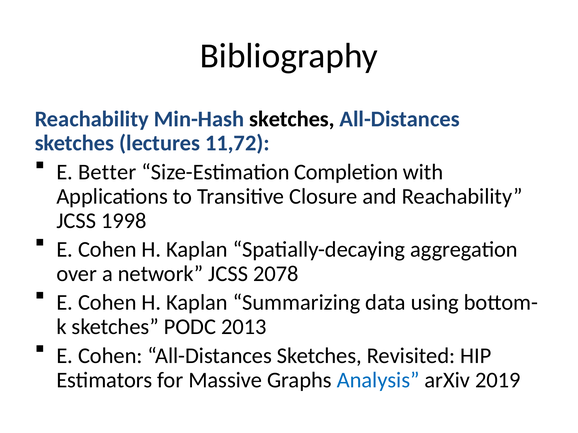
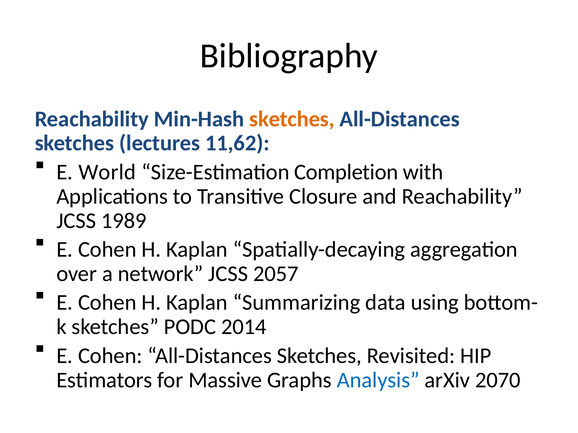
sketches at (292, 119) colour: black -> orange
11,72: 11,72 -> 11,62
Better: Better -> World
1998: 1998 -> 1989
2078: 2078 -> 2057
2013: 2013 -> 2014
2019: 2019 -> 2070
